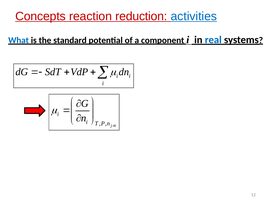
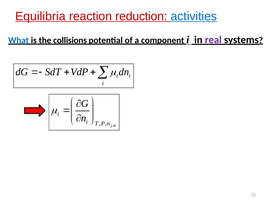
Concepts: Concepts -> Equilibria
standard: standard -> collisions
real colour: blue -> purple
